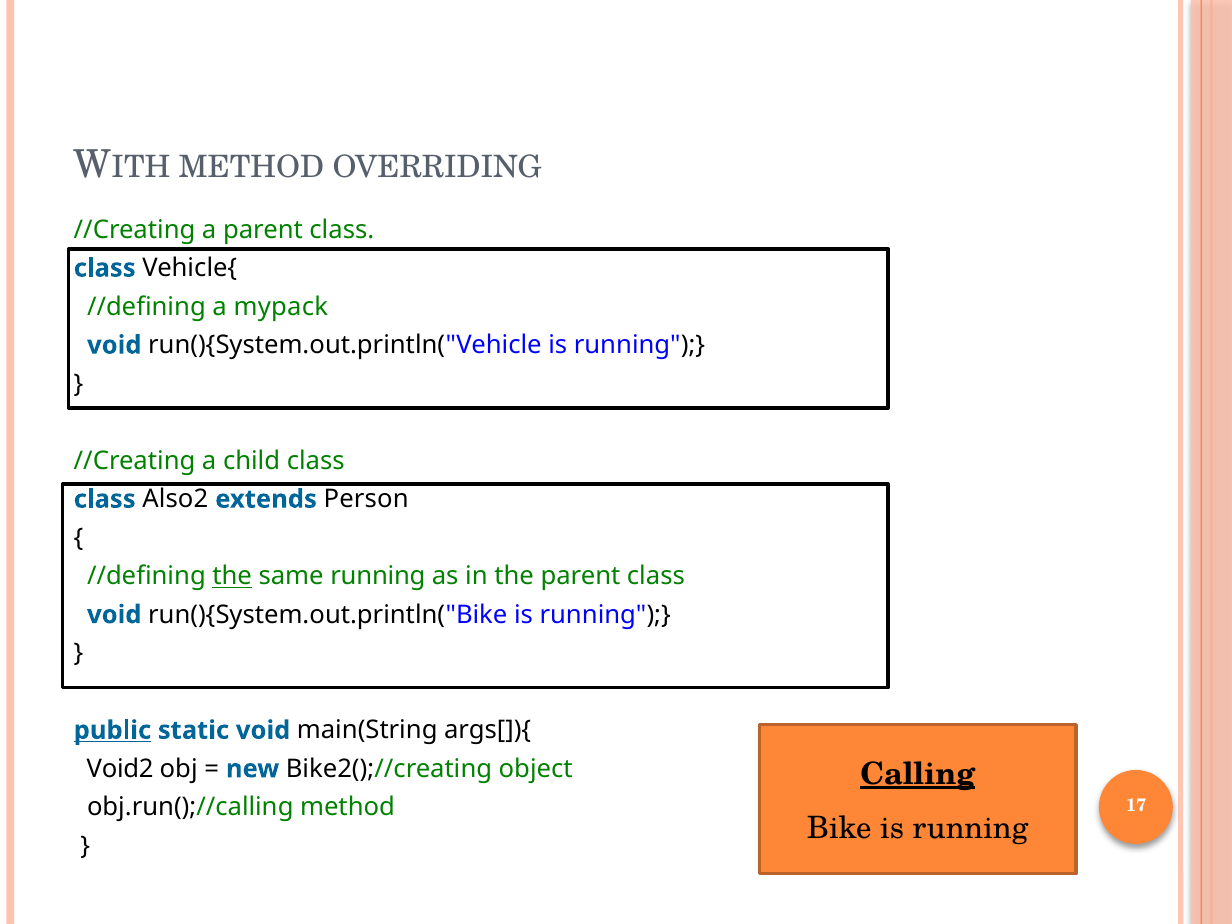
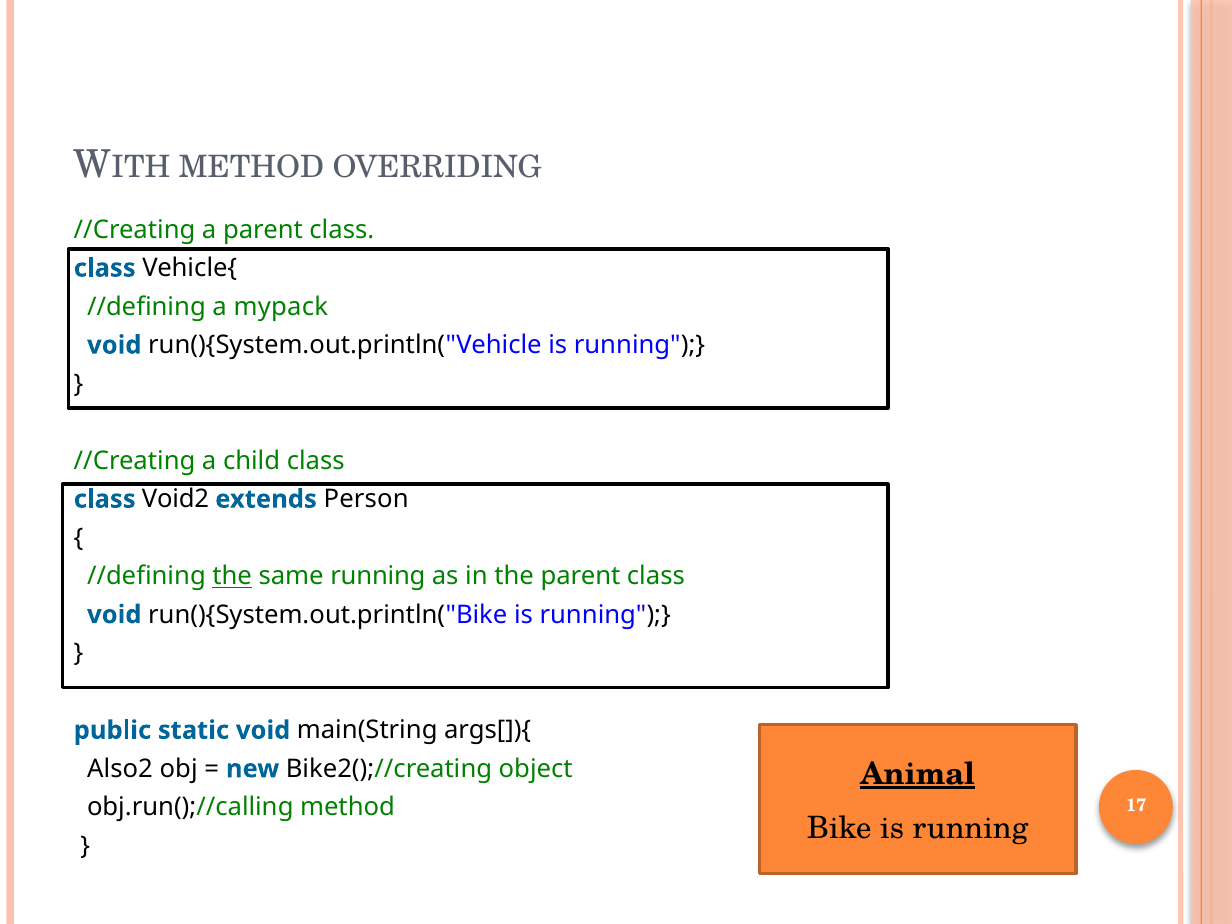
Also2: Also2 -> Void2
public underline: present -> none
Void2: Void2 -> Also2
Calling: Calling -> Animal
